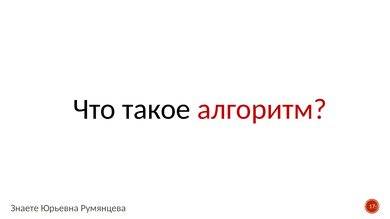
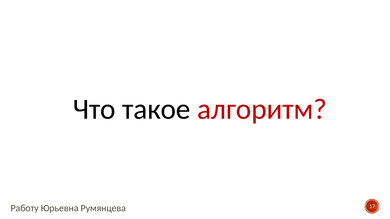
Знаете: Знаете -> Работу
